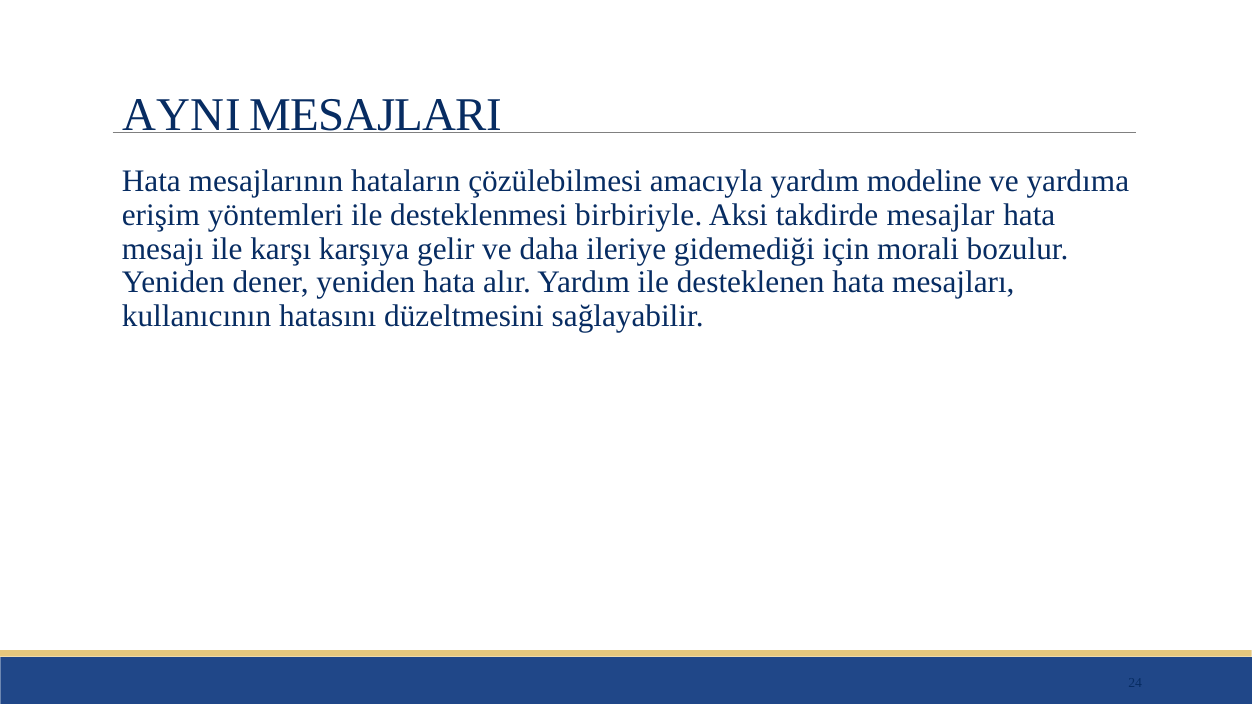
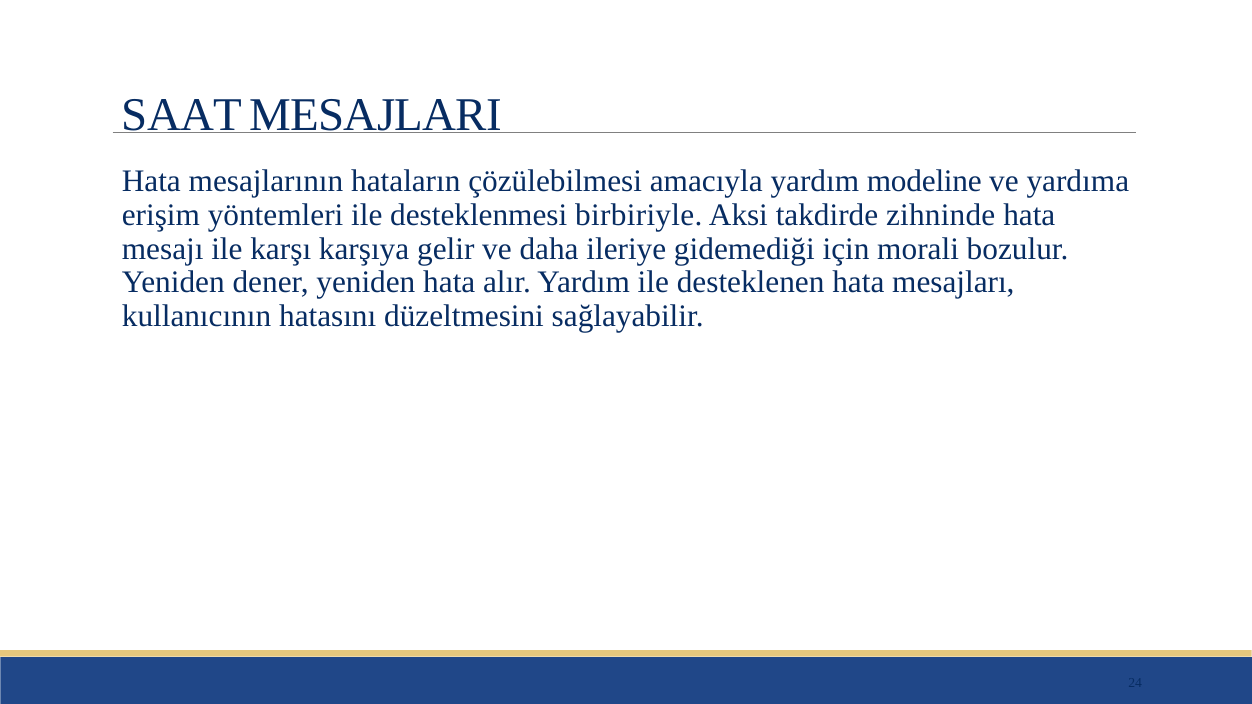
AYNI: AYNI -> SAAT
mesajlar: mesajlar -> zihninde
